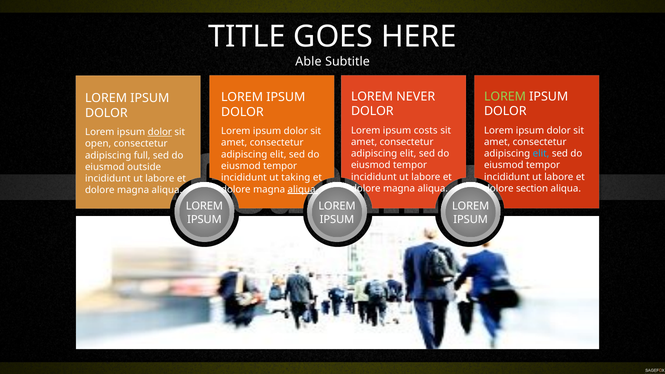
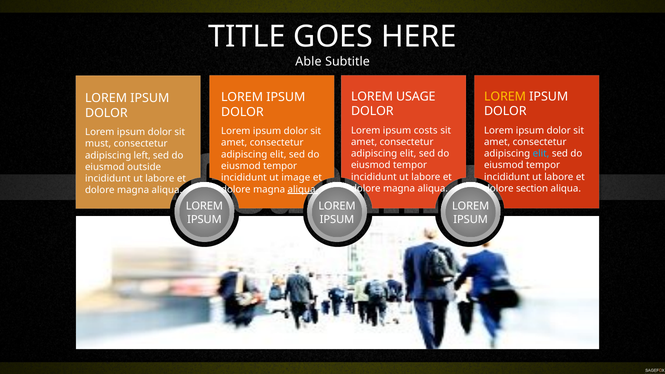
NEVER: NEVER -> USAGE
LOREM at (505, 96) colour: light green -> yellow
dolor at (160, 132) underline: present -> none
open: open -> must
full: full -> left
taking: taking -> image
